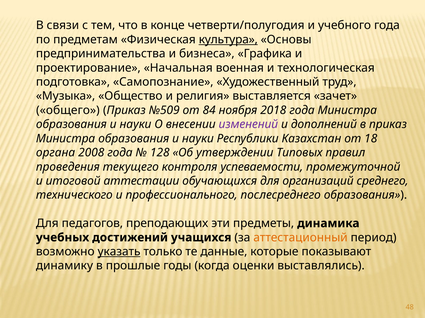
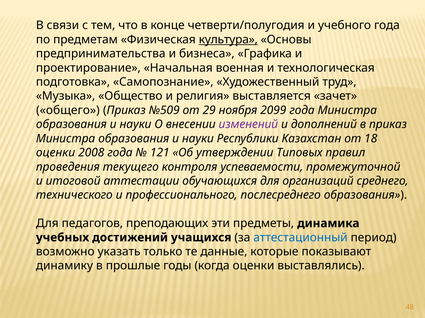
84: 84 -> 29
2018: 2018 -> 2099
органа at (56, 153): органа -> оценки
128: 128 -> 121
аттестационный colour: orange -> blue
указать underline: present -> none
